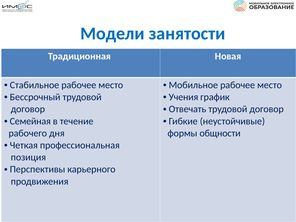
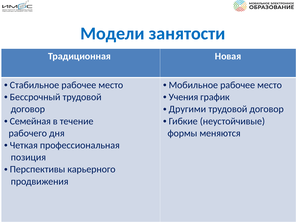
Отвечать: Отвечать -> Другими
общности: общности -> меняются
